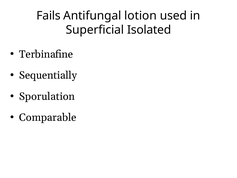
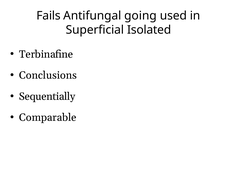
lotion: lotion -> going
Sequentially: Sequentially -> Conclusions
Sporulation: Sporulation -> Sequentially
